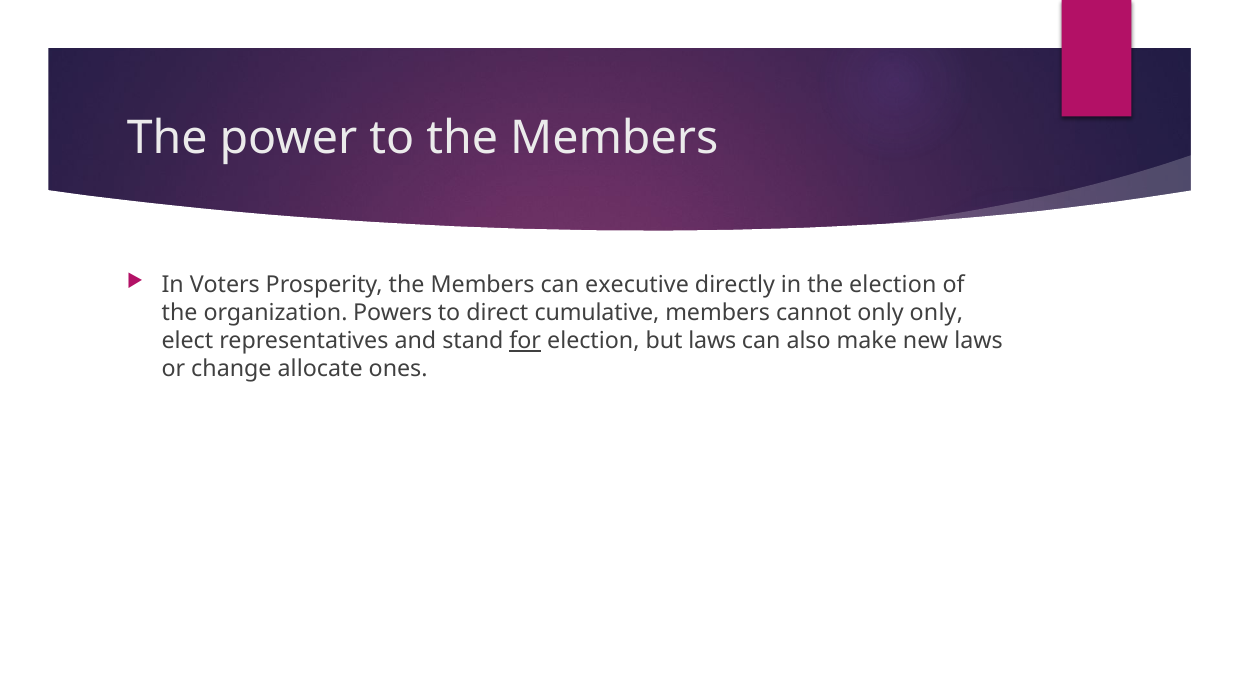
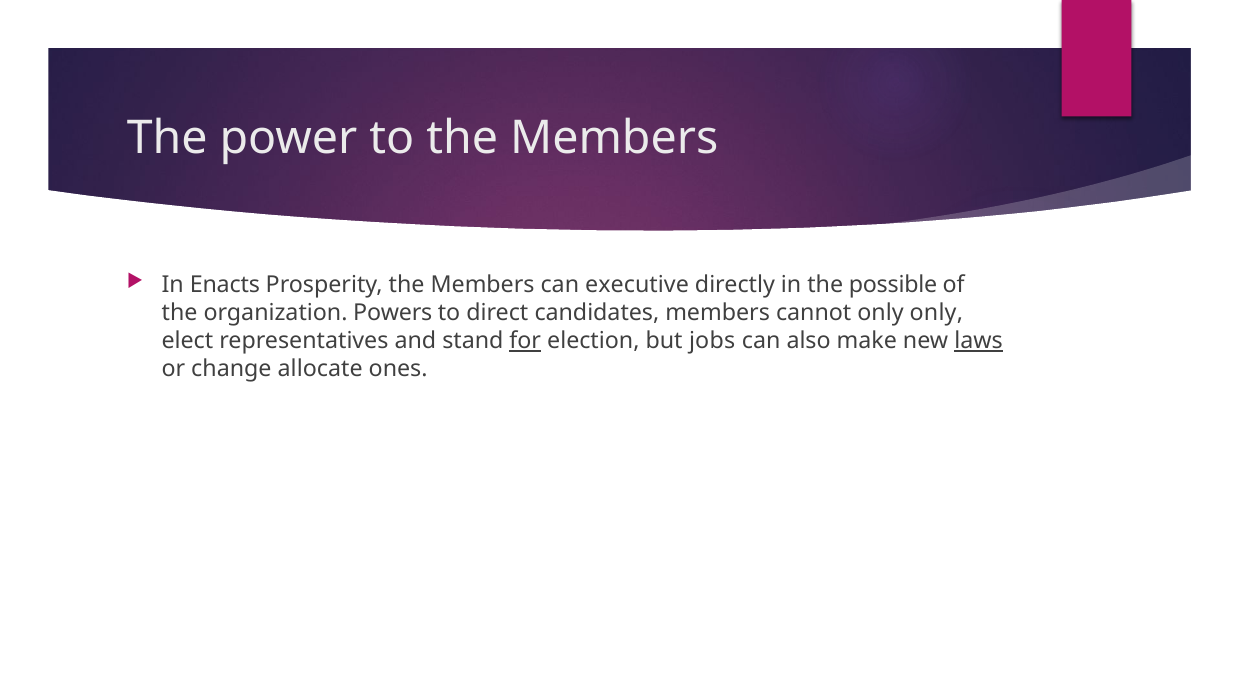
Voters: Voters -> Enacts
the election: election -> possible
cumulative: cumulative -> candidates
but laws: laws -> jobs
laws at (978, 341) underline: none -> present
